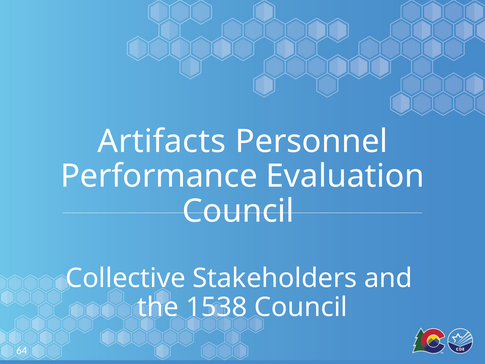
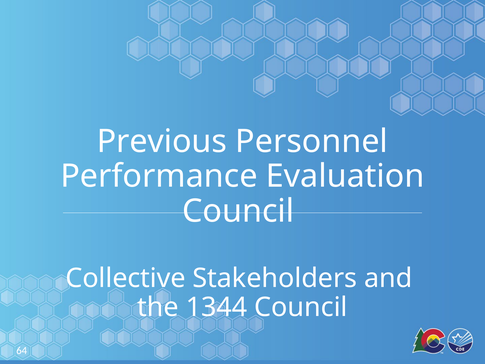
Artifacts: Artifacts -> Previous
1538: 1538 -> 1344
